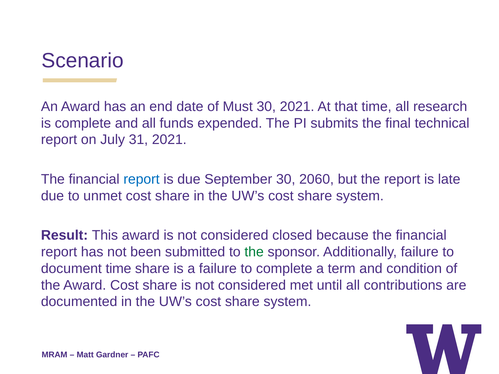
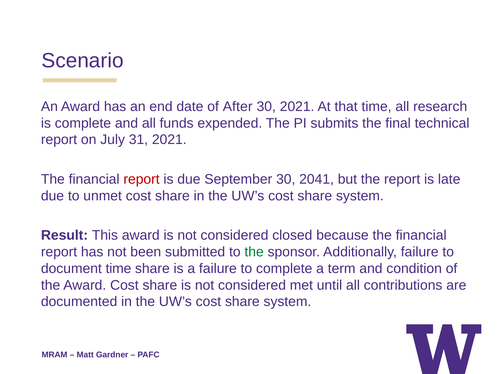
Must: Must -> After
report at (142, 179) colour: blue -> red
2060: 2060 -> 2041
